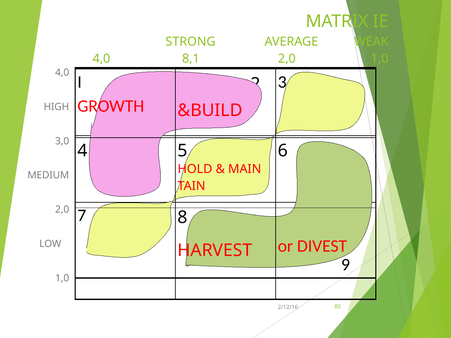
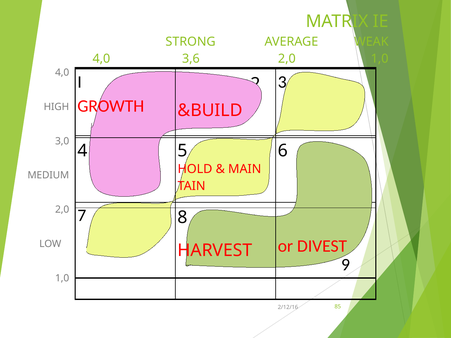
8,1: 8,1 -> 3,6
